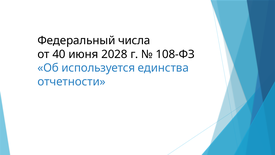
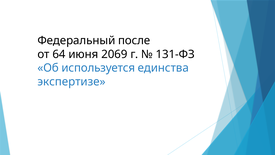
числа: числа -> после
40: 40 -> 64
2028: 2028 -> 2069
108-ФЗ: 108-ФЗ -> 131-ФЗ
отчетности: отчетности -> экспертизе
